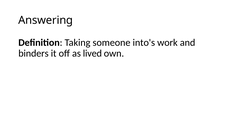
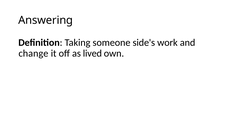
into's: into's -> side's
binders: binders -> change
